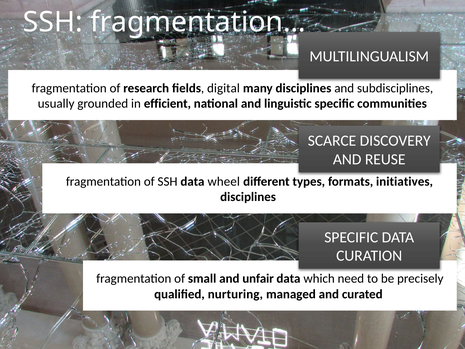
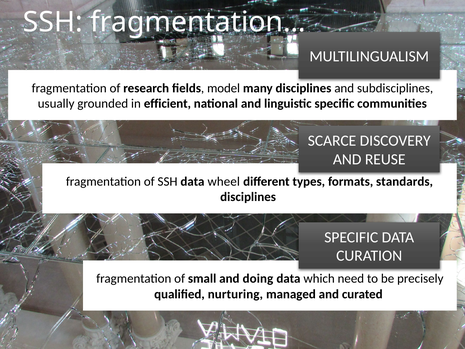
digital: digital -> model
initiatives: initiatives -> standards
unfair: unfair -> doing
